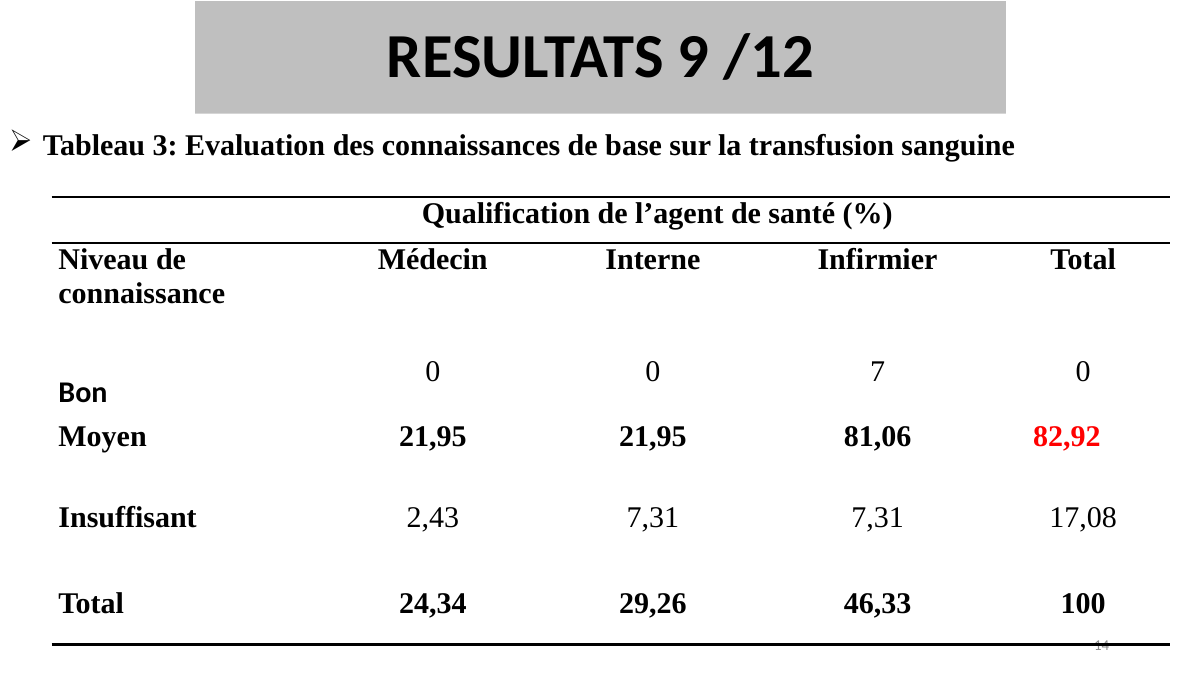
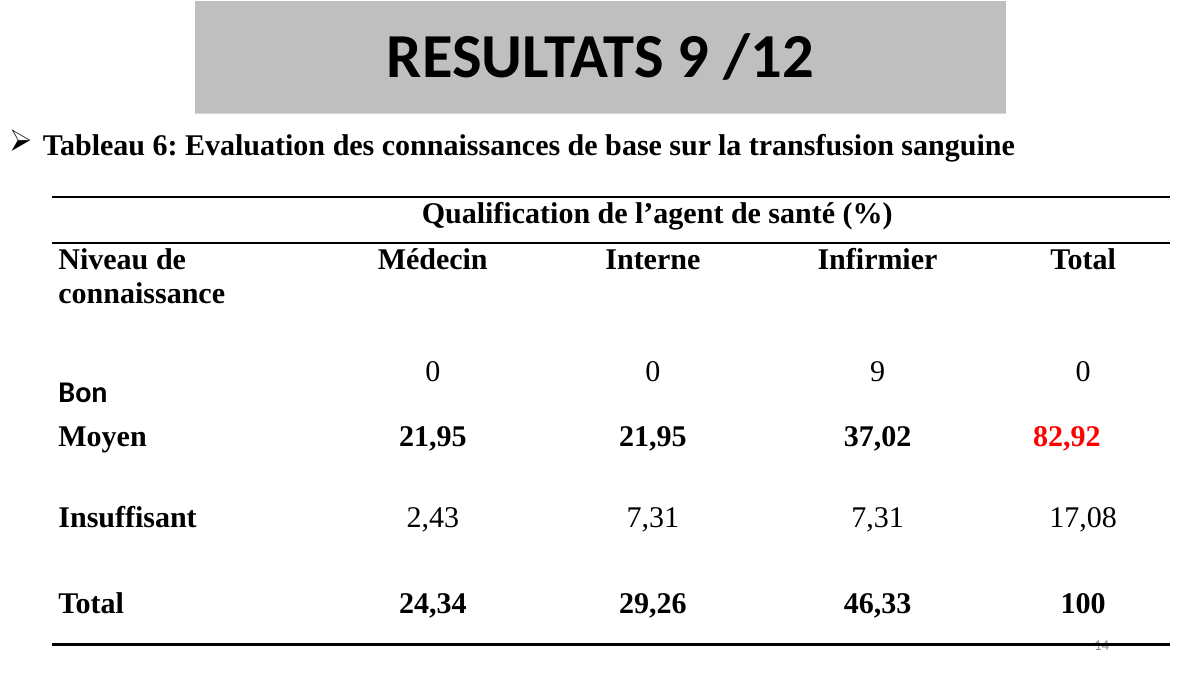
3: 3 -> 6
0 7: 7 -> 9
81,06: 81,06 -> 37,02
